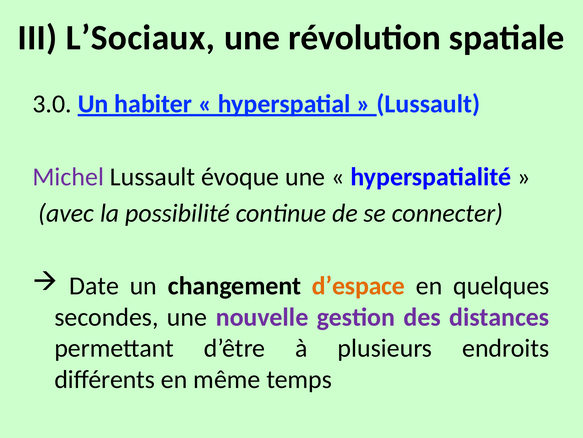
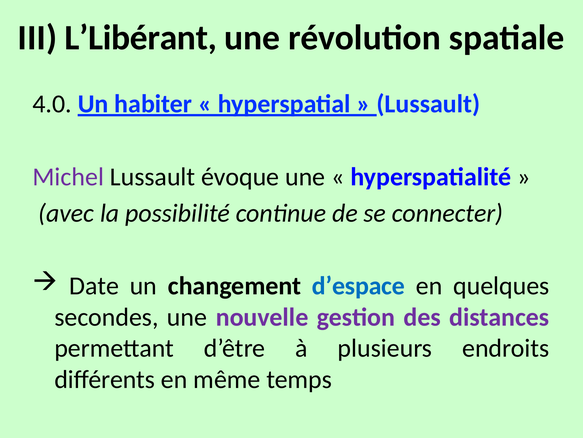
L’Sociaux: L’Sociaux -> L’Libérant
3.0: 3.0 -> 4.0
d’espace colour: orange -> blue
